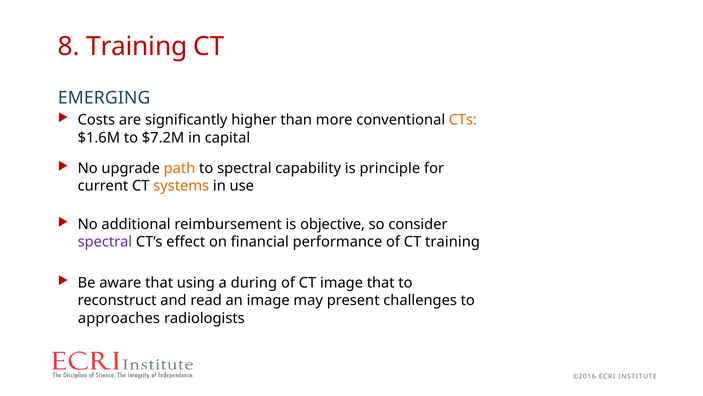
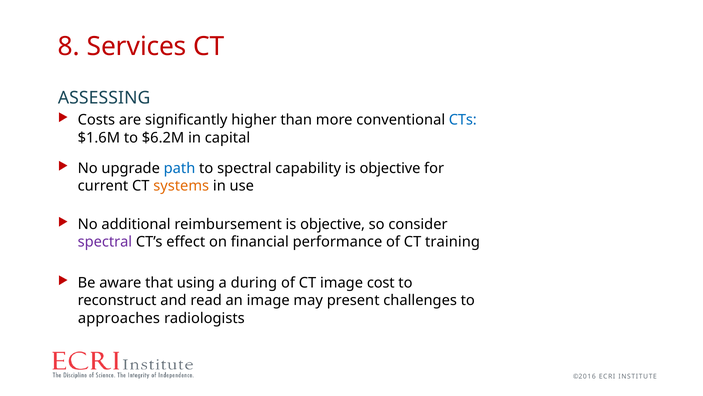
8 Training: Training -> Services
EMERGING: EMERGING -> ASSESSING
CTs colour: orange -> blue
$7.2M: $7.2M -> $6.2M
path colour: orange -> blue
capability is principle: principle -> objective
image that: that -> cost
